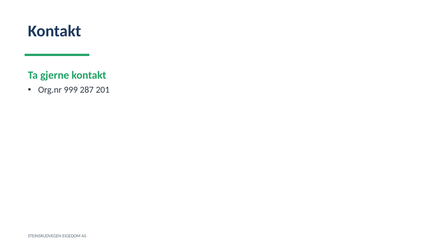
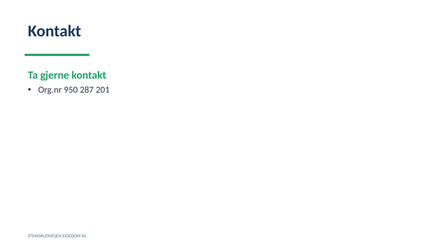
999: 999 -> 950
